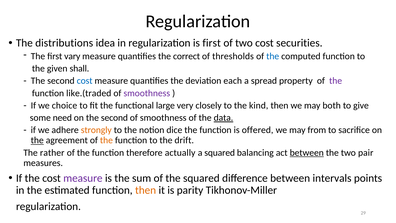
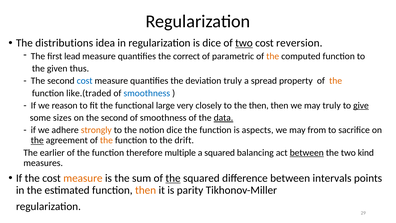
is first: first -> dice
two at (244, 43) underline: none -> present
securities: securities -> reversion
vary: vary -> lead
thresholds: thresholds -> parametric
the at (273, 56) colour: blue -> orange
shall: shall -> thus
deviation each: each -> truly
the at (336, 81) colour: purple -> orange
smoothness at (147, 93) colour: purple -> blue
choice: choice -> reason
the kind: kind -> then
may both: both -> truly
give underline: none -> present
need: need -> sizes
offered: offered -> aspects
rather: rather -> earlier
actually: actually -> multiple
pair: pair -> kind
measure at (83, 178) colour: purple -> orange
the at (173, 178) underline: none -> present
